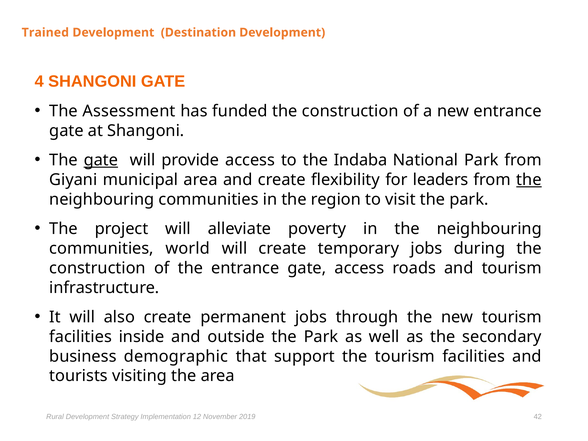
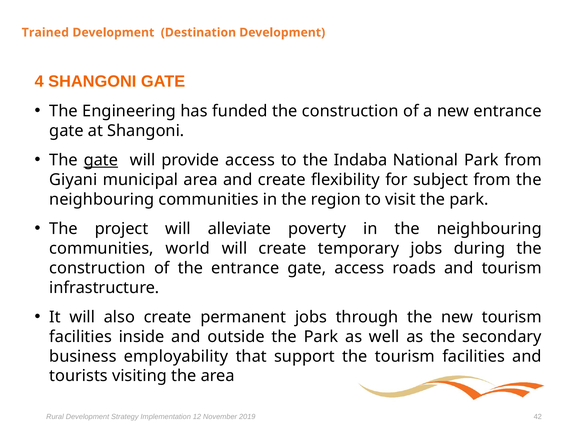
Assessment: Assessment -> Engineering
leaders: leaders -> subject
the at (529, 180) underline: present -> none
demographic: demographic -> employability
